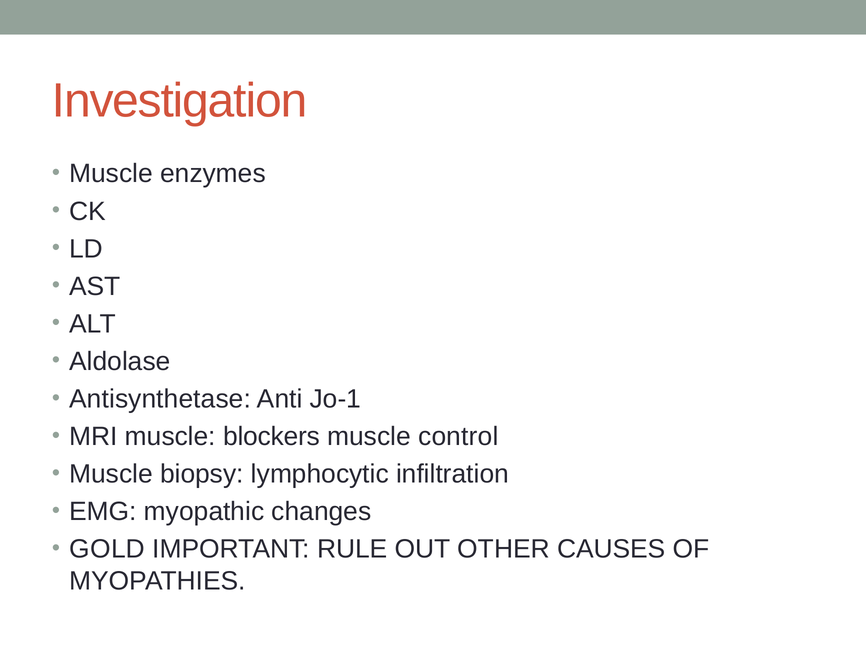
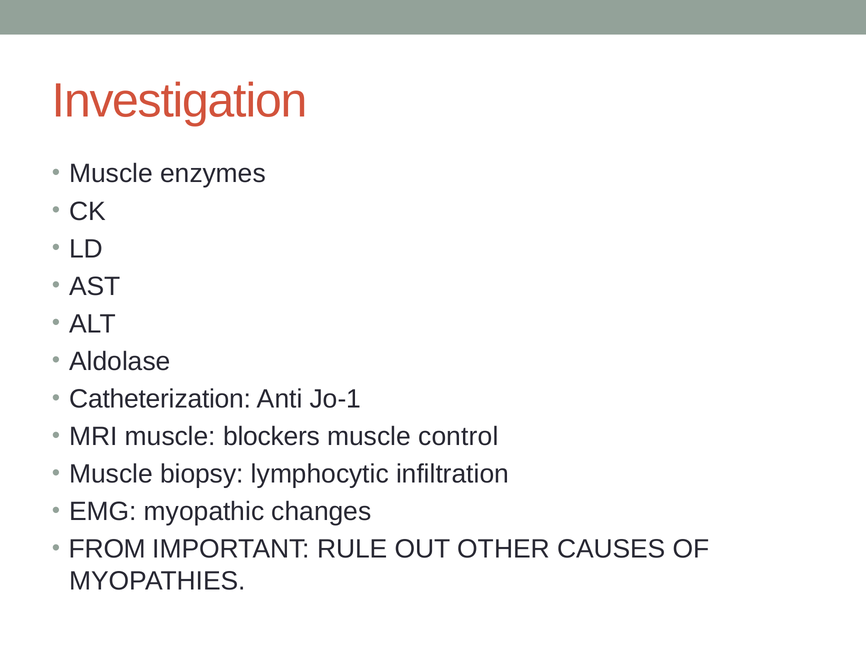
Antisynthetase: Antisynthetase -> Catheterization
GOLD: GOLD -> FROM
